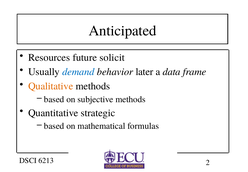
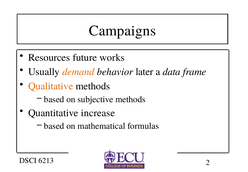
Anticipated: Anticipated -> Campaigns
solicit: solicit -> works
demand colour: blue -> orange
strategic: strategic -> increase
